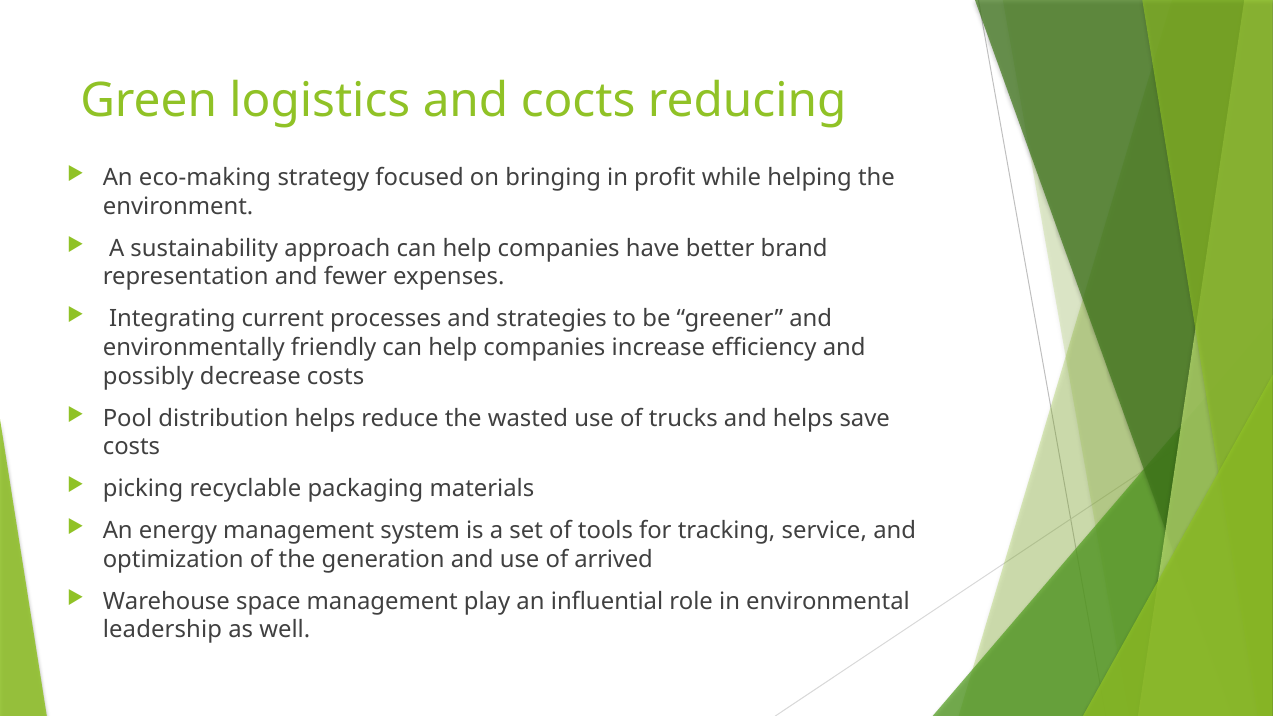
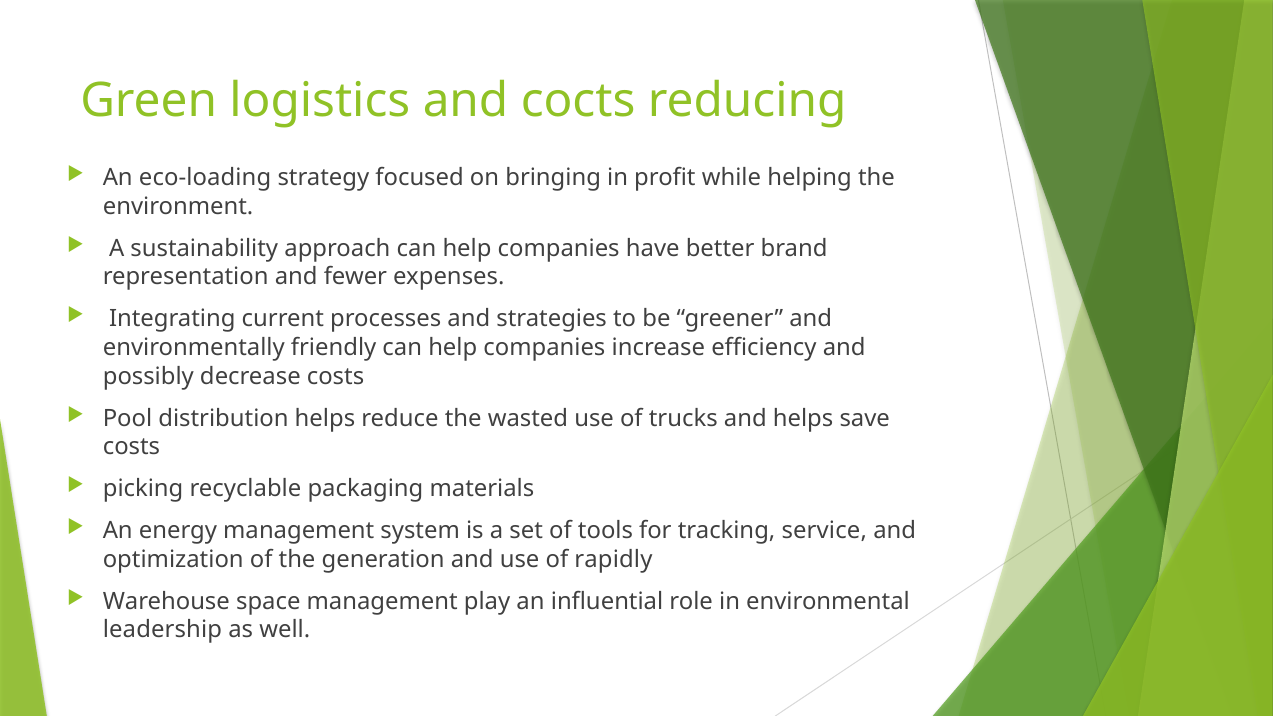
eco-making: eco-making -> eco-loading
arrived: arrived -> rapidly
